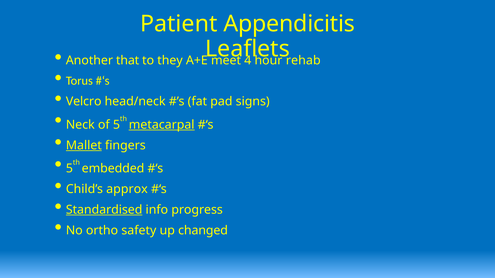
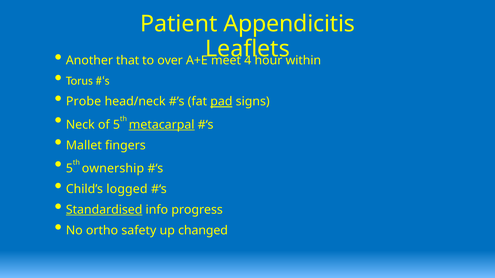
they: they -> over
rehab: rehab -> within
Velcro: Velcro -> Probe
pad underline: none -> present
Mallet underline: present -> none
embedded: embedded -> ownership
approx: approx -> logged
